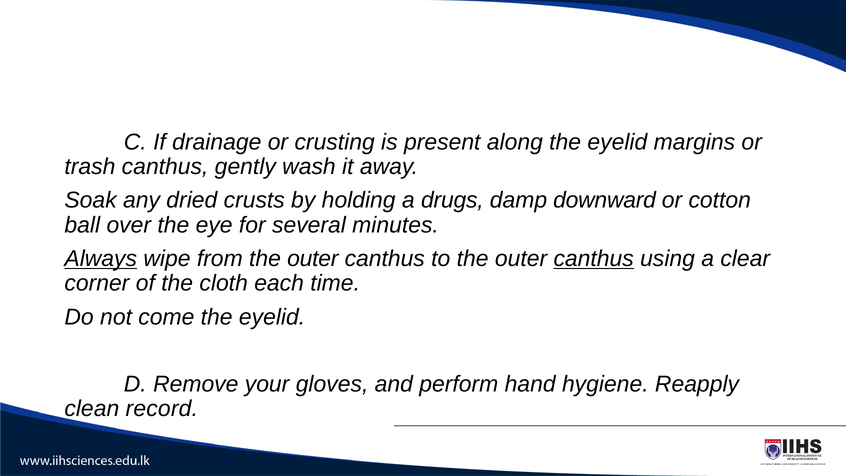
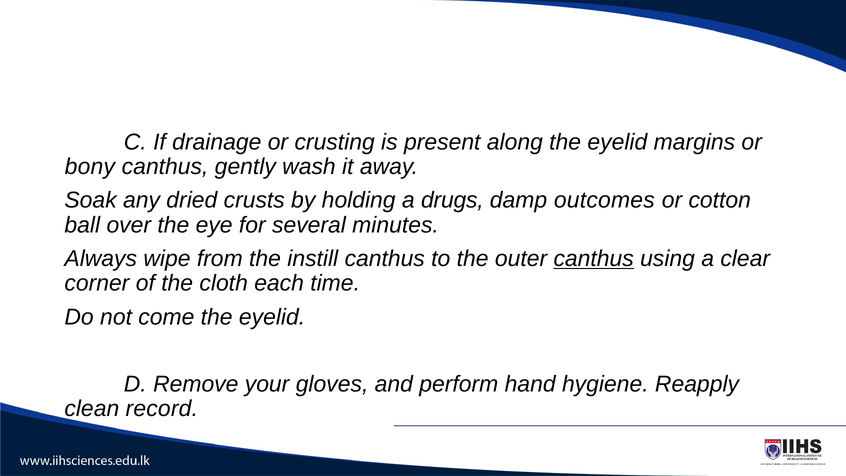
trash: trash -> bony
downward: downward -> outcomes
Always underline: present -> none
from the outer: outer -> instill
